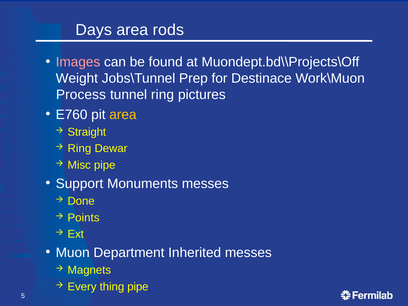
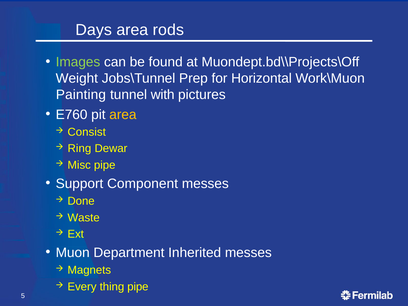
Images colour: pink -> light green
Destinace: Destinace -> Horizontal
Process: Process -> Painting
tunnel ring: ring -> with
Straight: Straight -> Consist
Monuments: Monuments -> Component
Points: Points -> Waste
